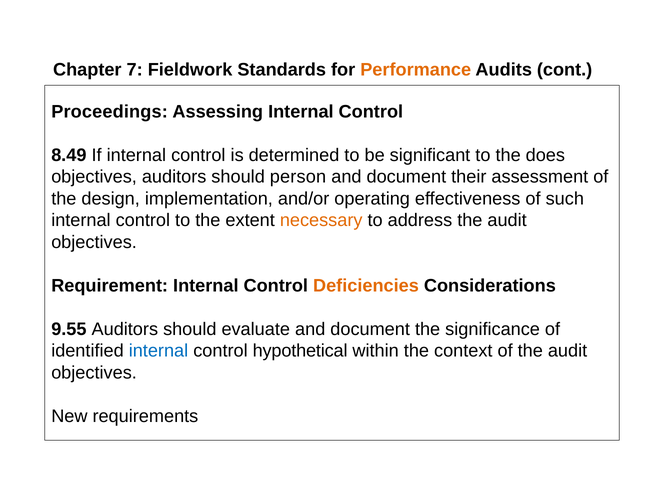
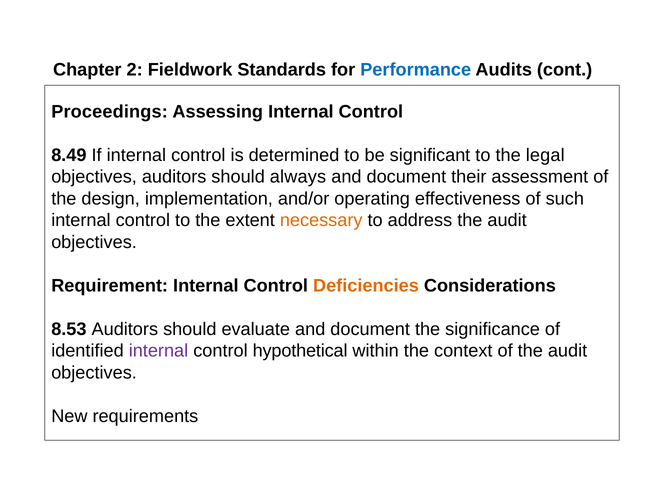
7: 7 -> 2
Performance colour: orange -> blue
does: does -> legal
person: person -> always
9.55: 9.55 -> 8.53
internal at (158, 351) colour: blue -> purple
